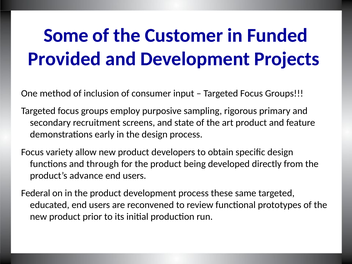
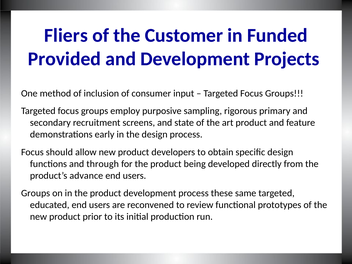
Some: Some -> Fliers
variety: variety -> should
Federal at (36, 193): Federal -> Groups
